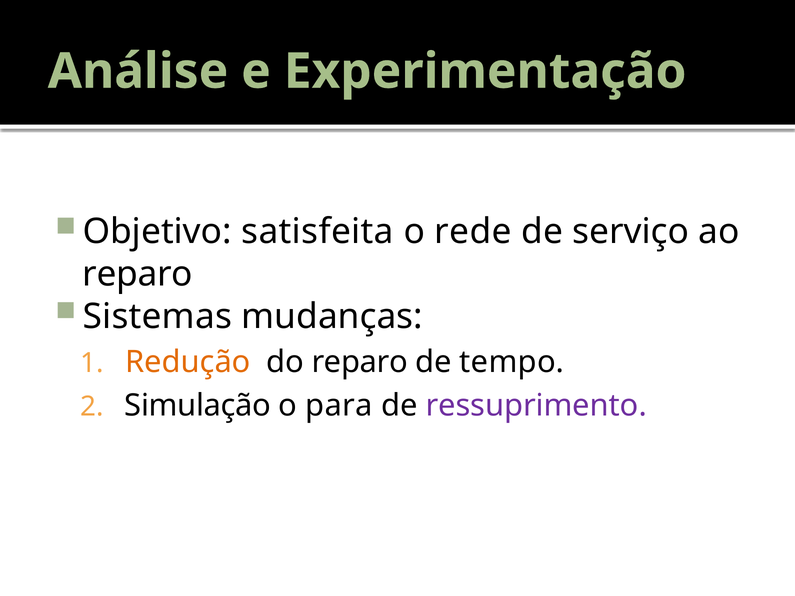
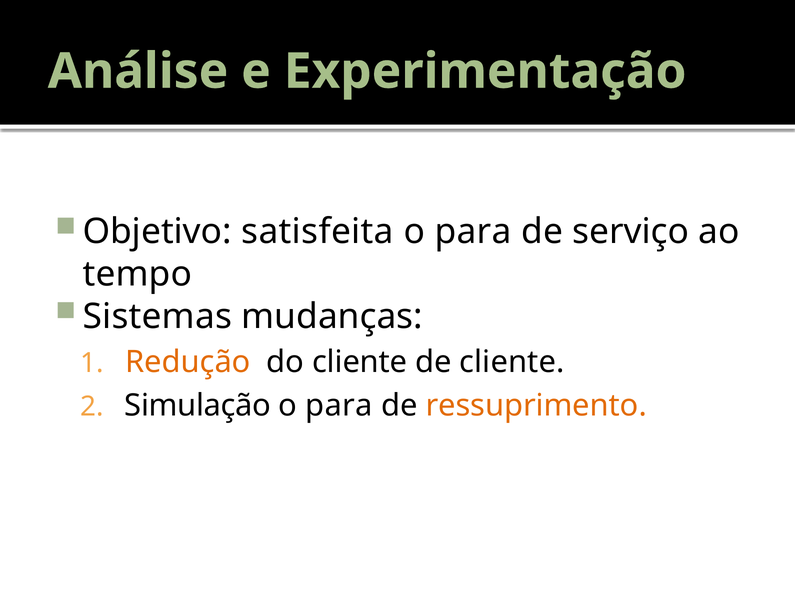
rede at (473, 232): rede -> para
reparo at (138, 274): reparo -> tempo
do reparo: reparo -> cliente
de tempo: tempo -> cliente
ressuprimento colour: purple -> orange
